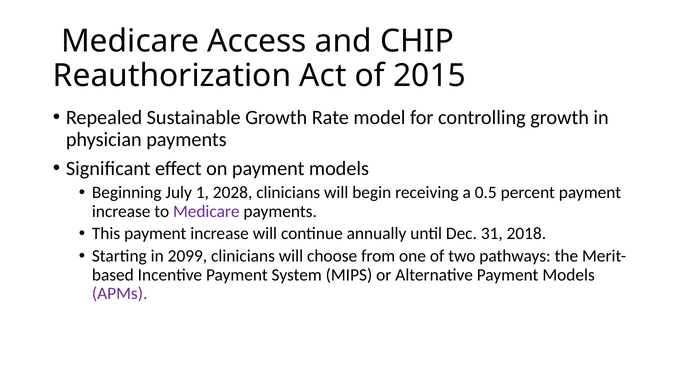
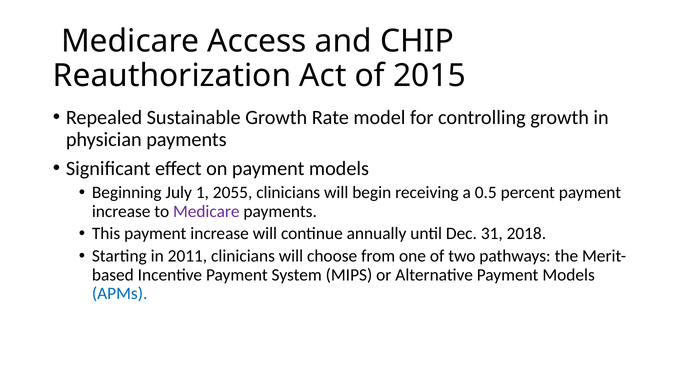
2028: 2028 -> 2055
2099: 2099 -> 2011
APMs colour: purple -> blue
